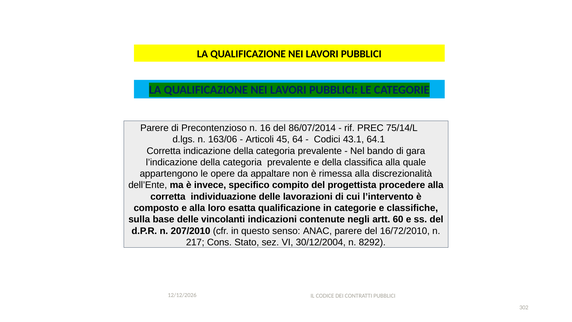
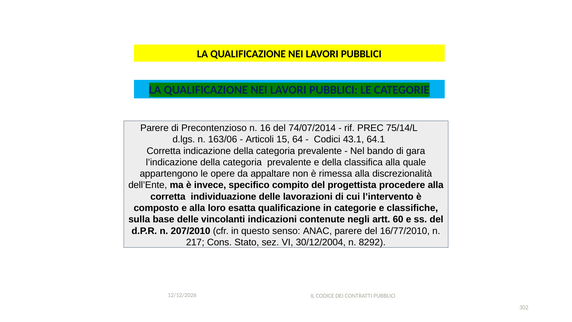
86/07/2014: 86/07/2014 -> 74/07/2014
45: 45 -> 15
16/72/2010: 16/72/2010 -> 16/77/2010
